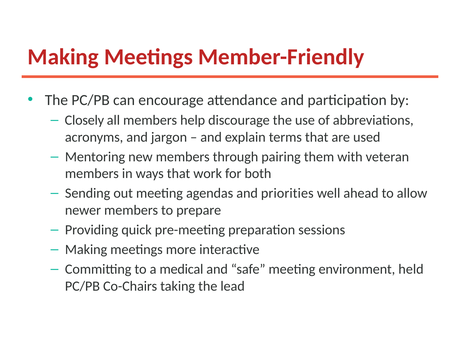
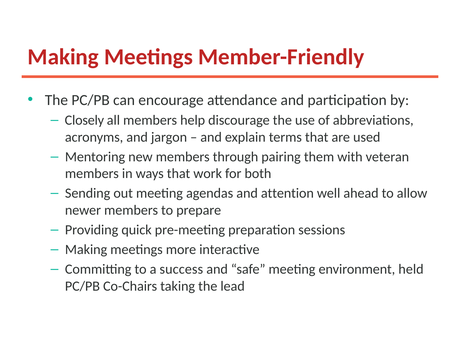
priorities: priorities -> attention
medical: medical -> success
